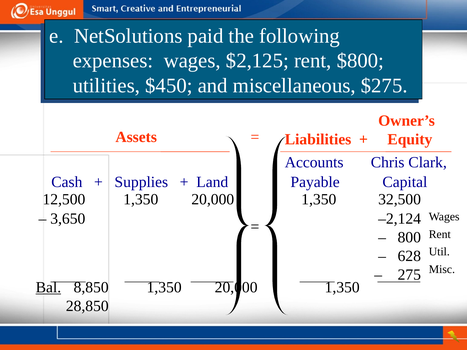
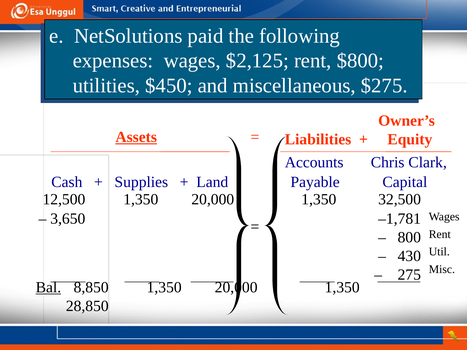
Assets underline: none -> present
–2,124: –2,124 -> –1,781
628: 628 -> 430
